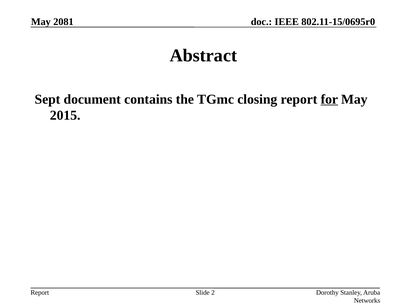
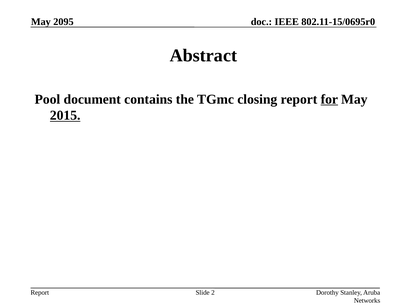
2081: 2081 -> 2095
Sept: Sept -> Pool
2015 underline: none -> present
